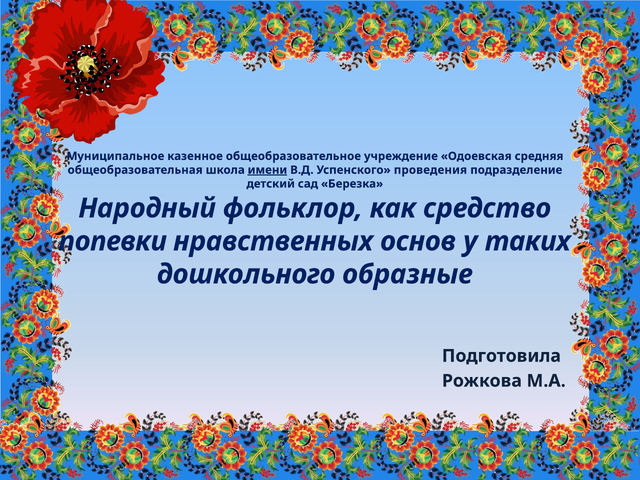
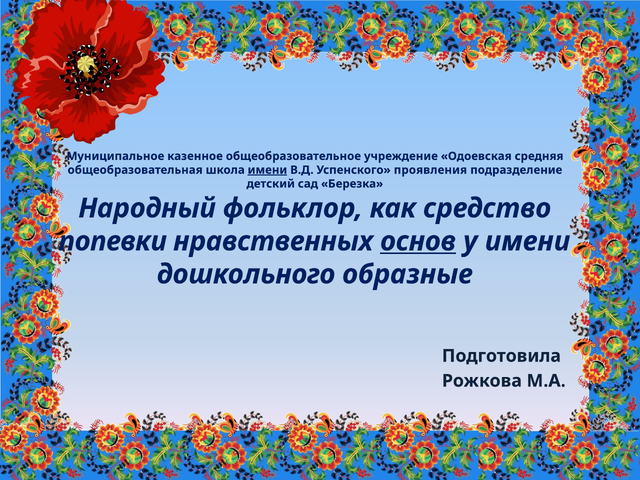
проведения: проведения -> проявления
основ underline: none -> present
у таких: таких -> имени
